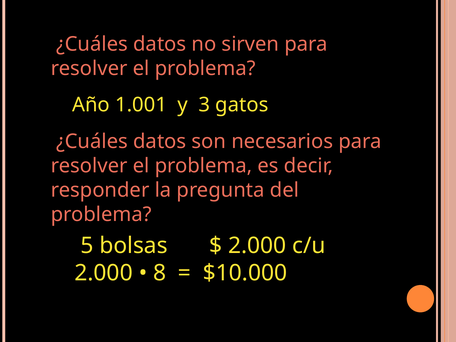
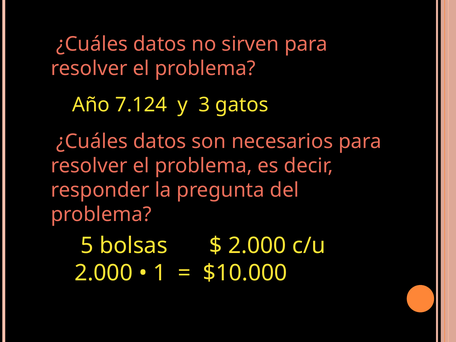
1.001: 1.001 -> 7.124
8: 8 -> 1
